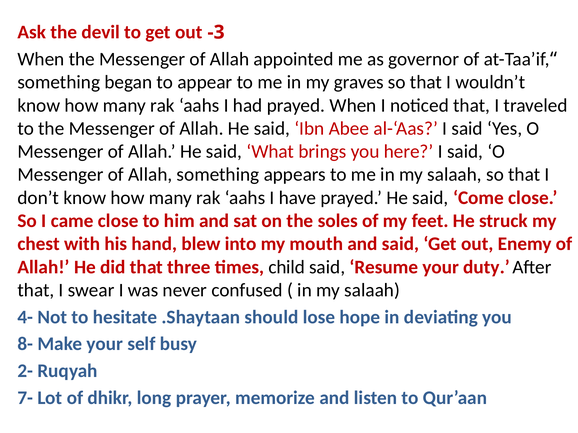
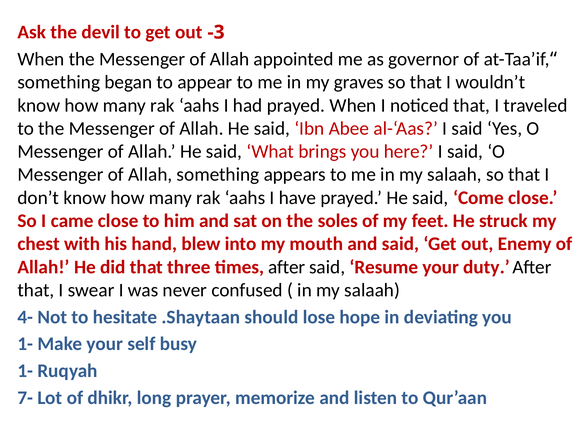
times child: child -> after
8- at (25, 344): 8- -> 1-
2- at (25, 371): 2- -> 1-
